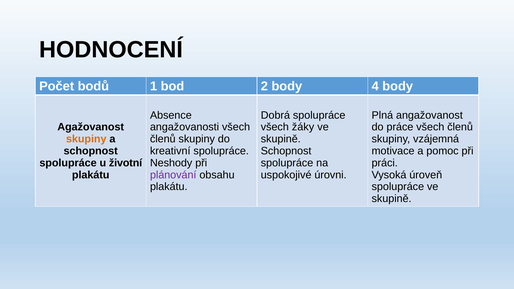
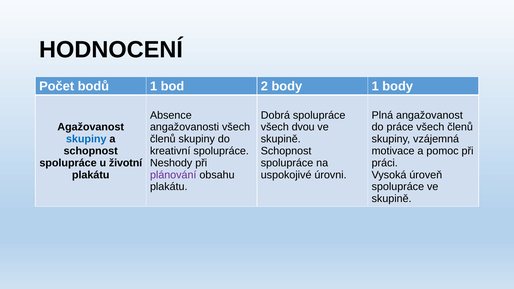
body 4: 4 -> 1
žáky: žáky -> dvou
skupiny at (86, 139) colour: orange -> blue
